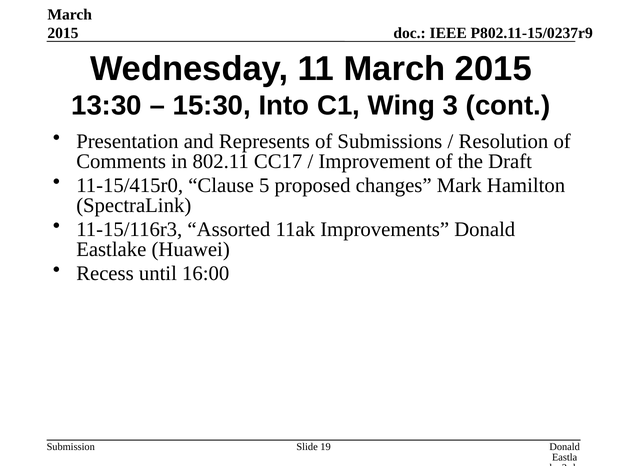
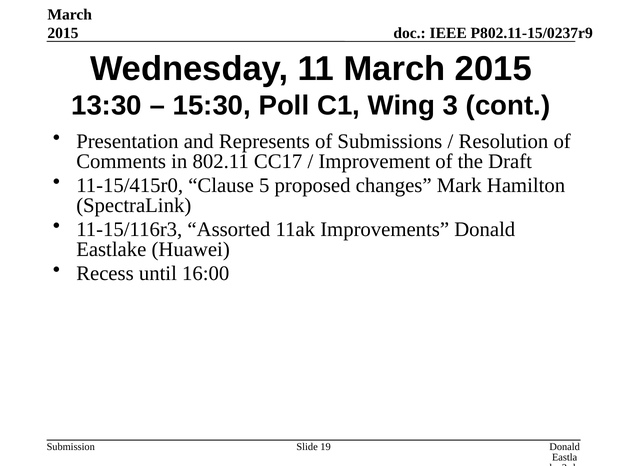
Into: Into -> Poll
